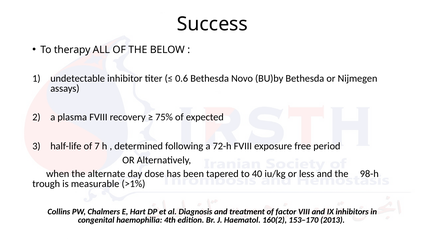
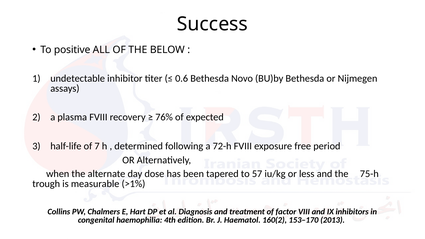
therapy: therapy -> positive
75%: 75% -> 76%
40: 40 -> 57
98-h: 98-h -> 75-h
